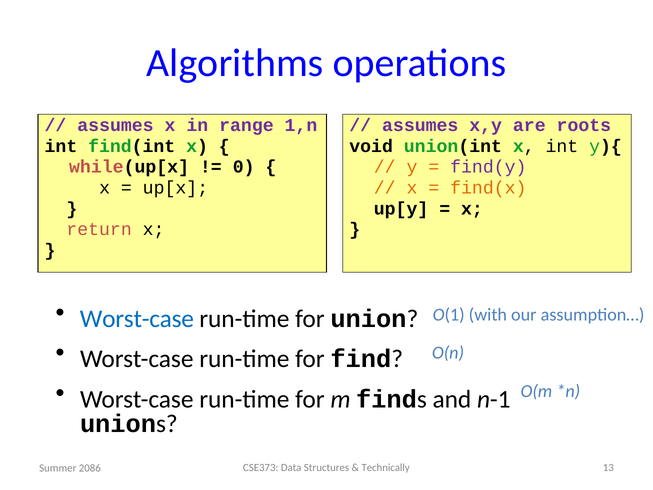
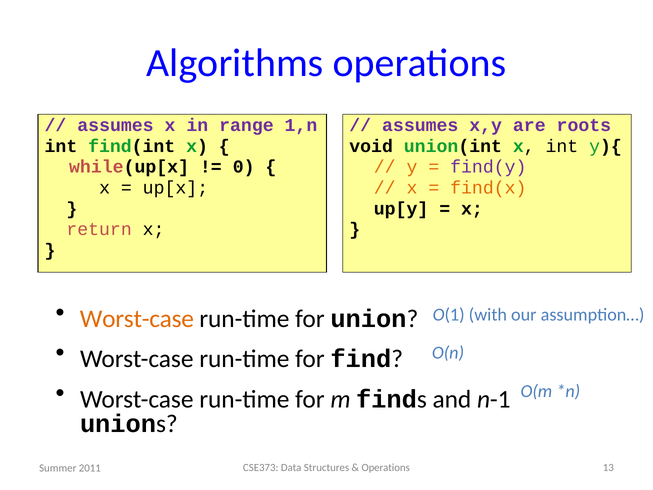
Worst-case at (137, 319) colour: blue -> orange
Technically at (386, 468): Technically -> Operations
2086: 2086 -> 2011
